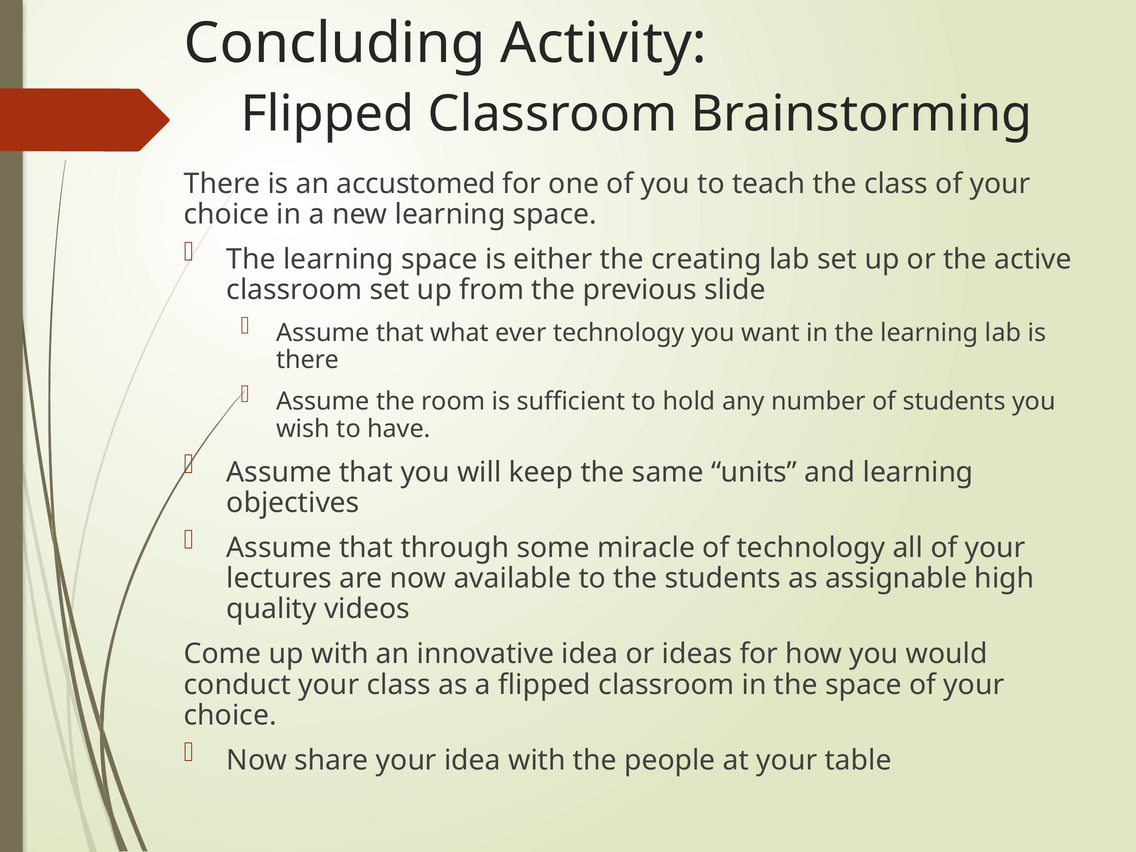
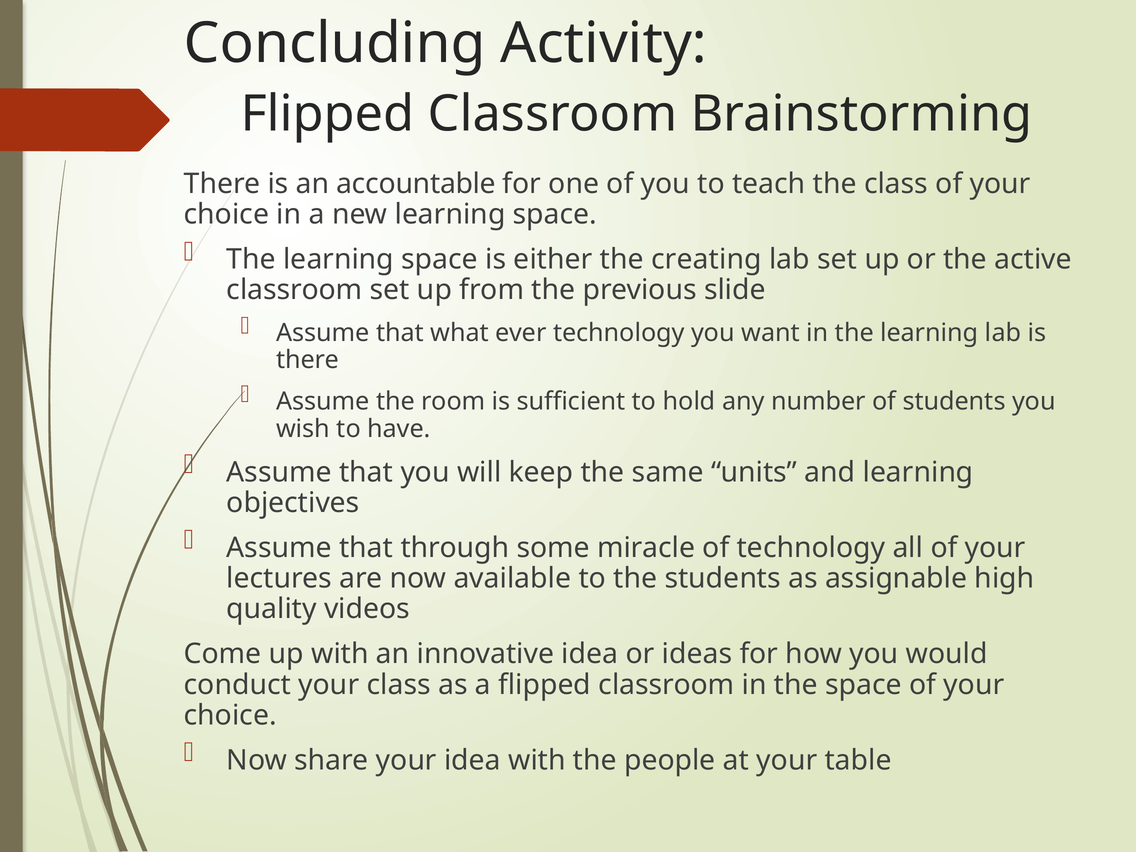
accustomed: accustomed -> accountable
